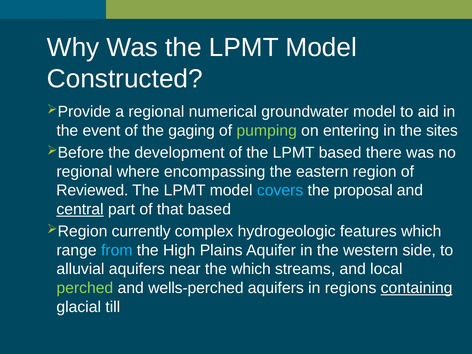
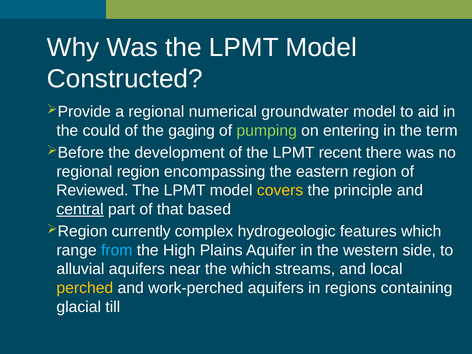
event: event -> could
sites: sites -> term
LPMT based: based -> recent
regional where: where -> region
covers colour: light blue -> yellow
proposal: proposal -> principle
perched colour: light green -> yellow
wells-perched: wells-perched -> work-perched
containing underline: present -> none
